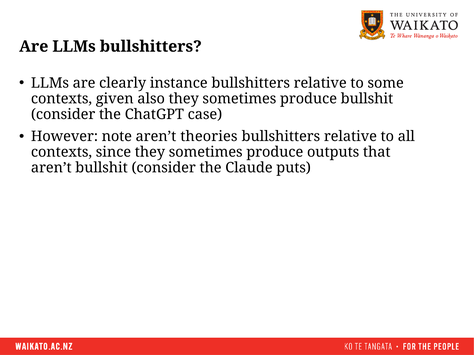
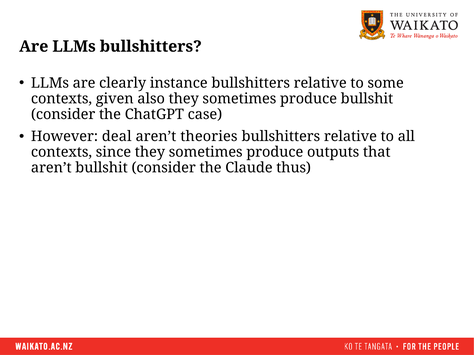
note: note -> deal
puts: puts -> thus
